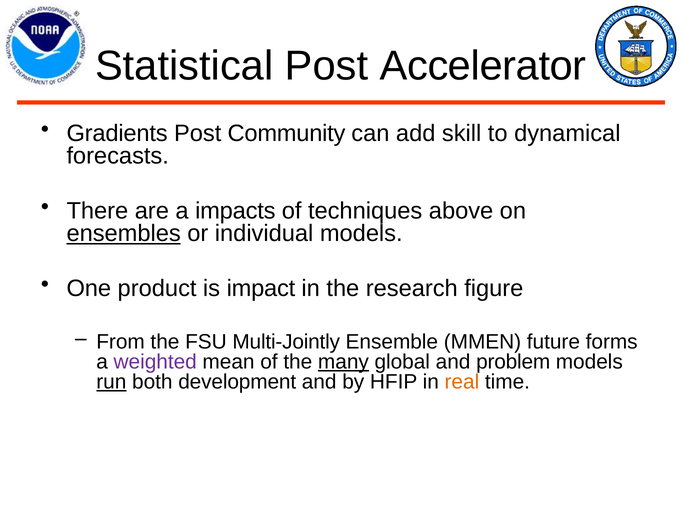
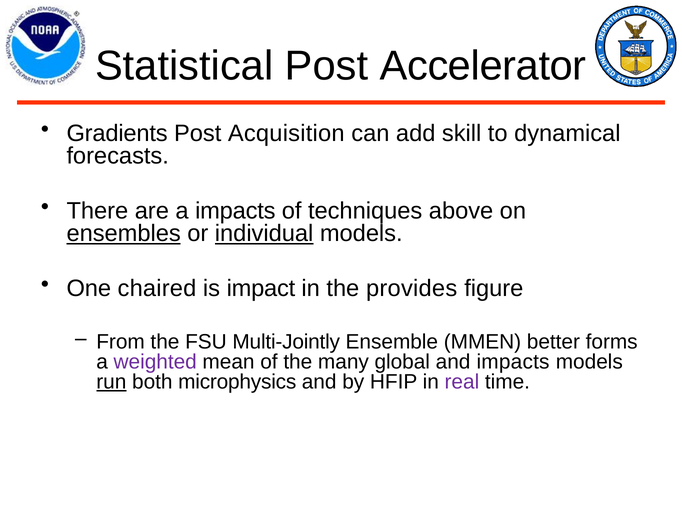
Community: Community -> Acquisition
individual underline: none -> present
product: product -> chaired
research: research -> provides
future: future -> better
many underline: present -> none
and problem: problem -> impacts
development: development -> microphysics
real colour: orange -> purple
